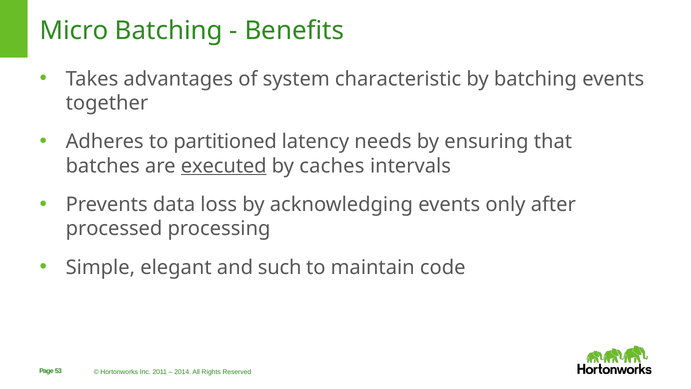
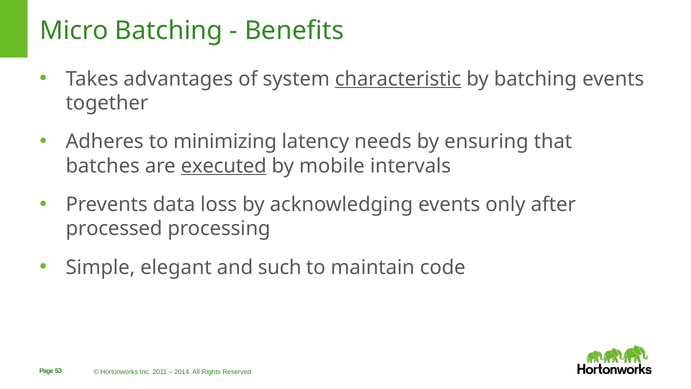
characteristic underline: none -> present
partitioned: partitioned -> minimizing
caches: caches -> mobile
